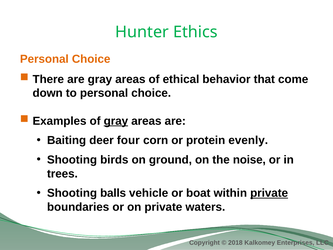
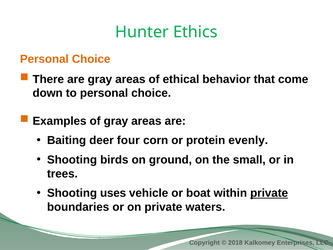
gray at (116, 121) underline: present -> none
noise: noise -> small
balls: balls -> uses
